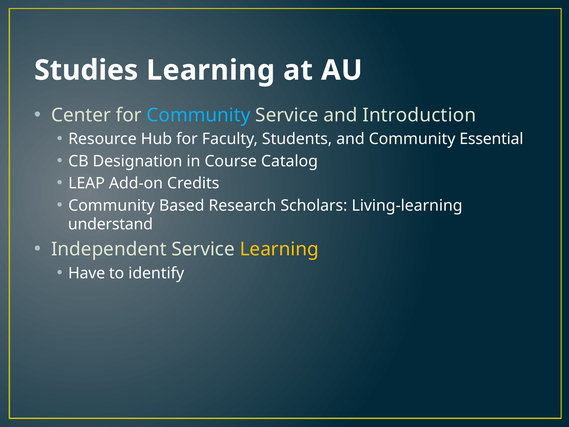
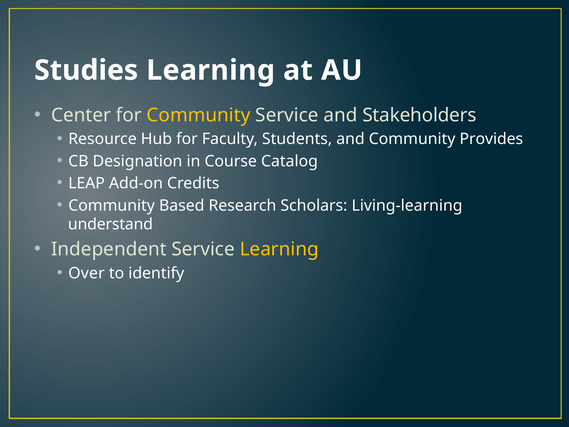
Community at (198, 115) colour: light blue -> yellow
Introduction: Introduction -> Stakeholders
Essential: Essential -> Provides
Have: Have -> Over
